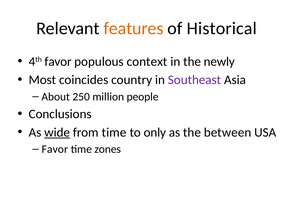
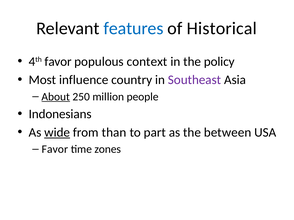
features colour: orange -> blue
newly: newly -> policy
coincides: coincides -> influence
About underline: none -> present
Conclusions: Conclusions -> Indonesians
from time: time -> than
only: only -> part
